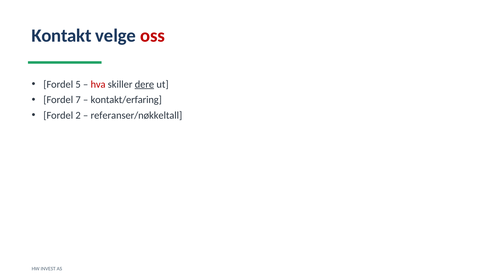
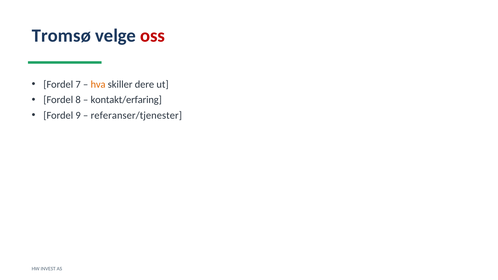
Kontakt: Kontakt -> Tromsø
5: 5 -> 7
hva colour: red -> orange
dere underline: present -> none
7: 7 -> 8
2: 2 -> 9
referanser/nøkkeltall: referanser/nøkkeltall -> referanser/tjenester
